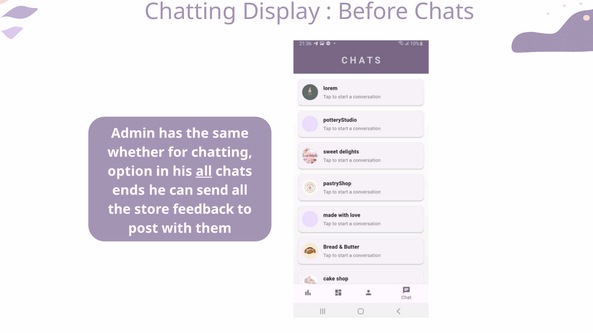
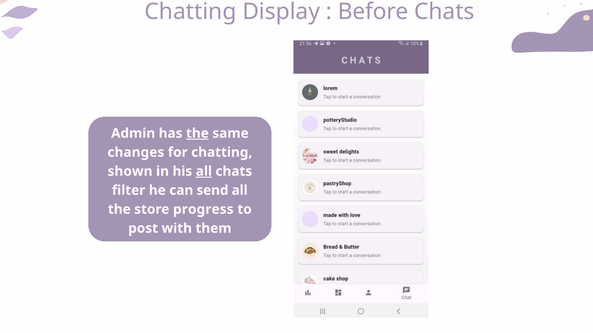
the at (197, 134) underline: none -> present
whether: whether -> changes
option: option -> shown
ends: ends -> filter
feedback: feedback -> progress
